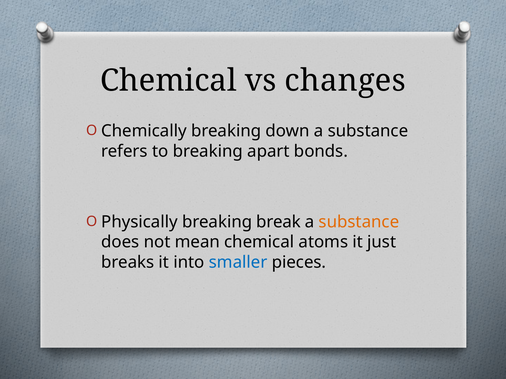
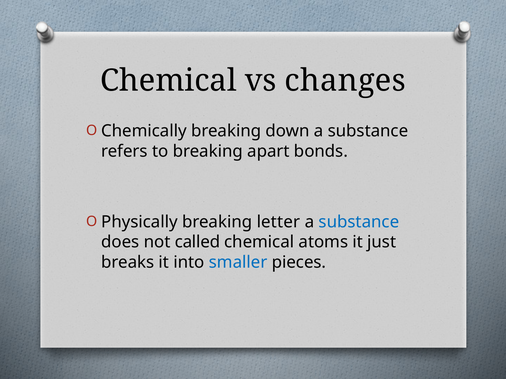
break: break -> letter
substance at (359, 222) colour: orange -> blue
mean: mean -> called
